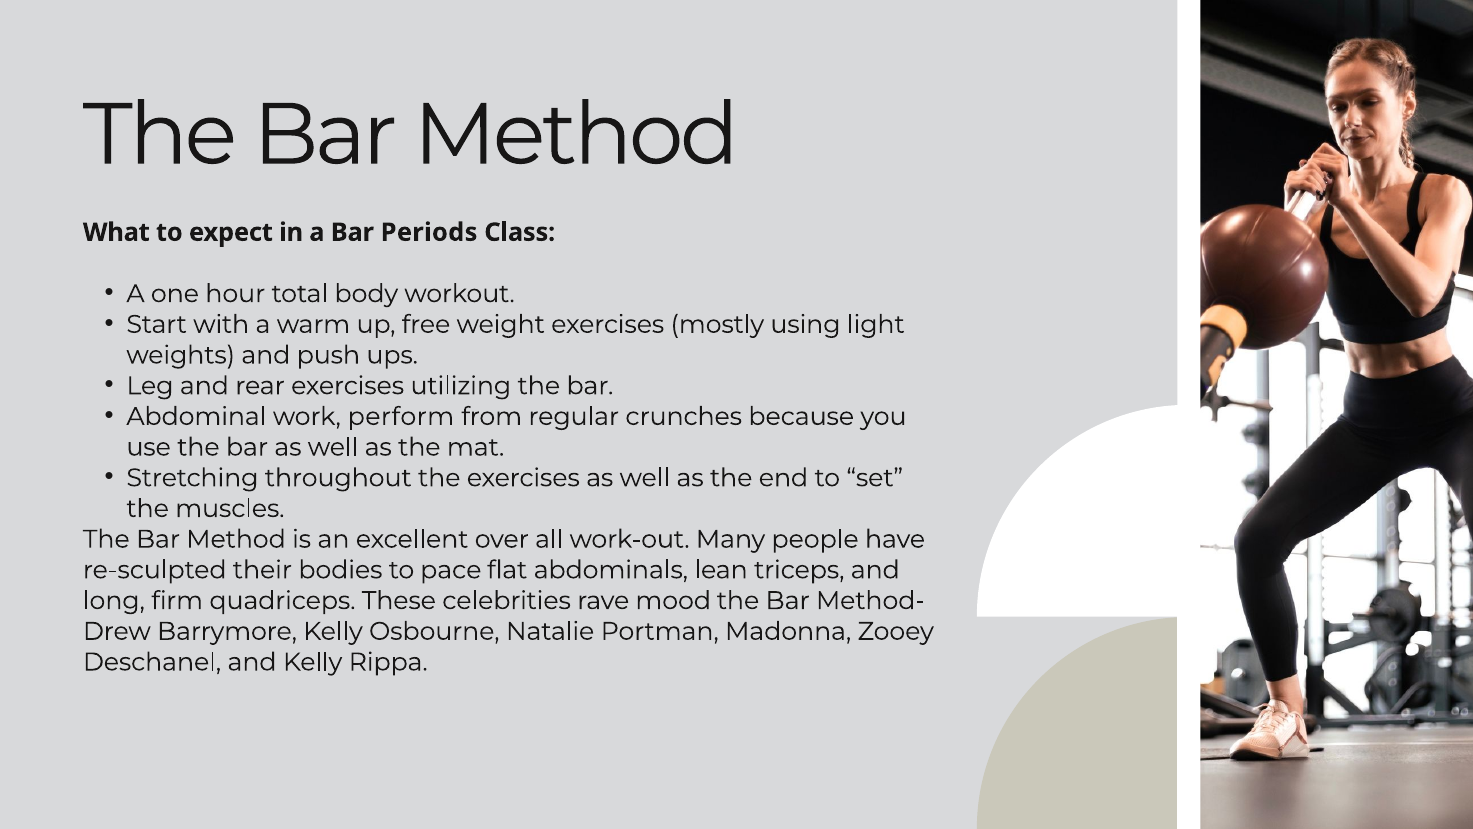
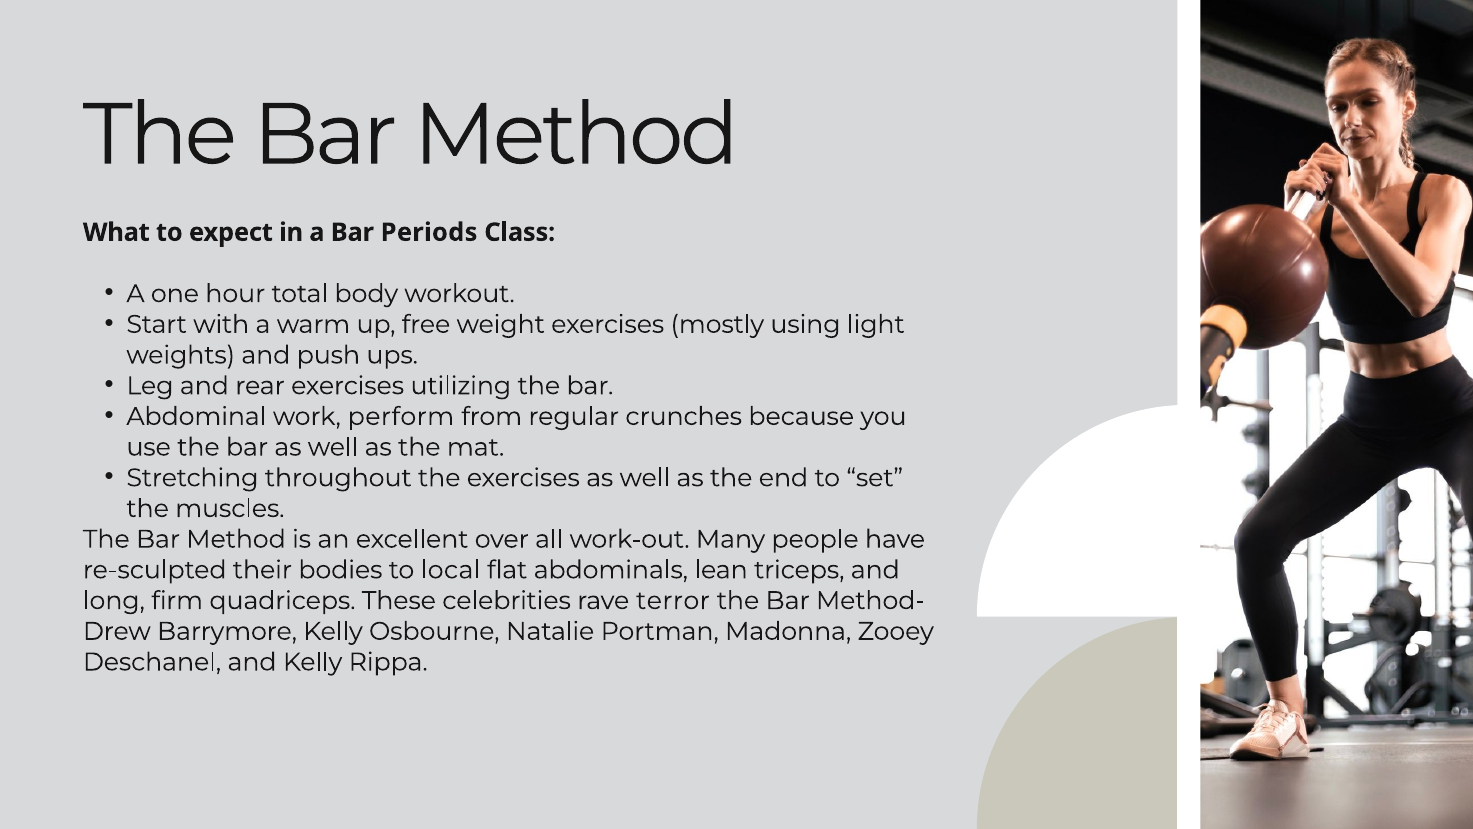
pace: pace -> local
mood: mood -> terror
